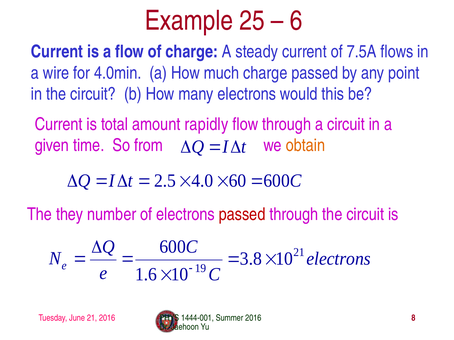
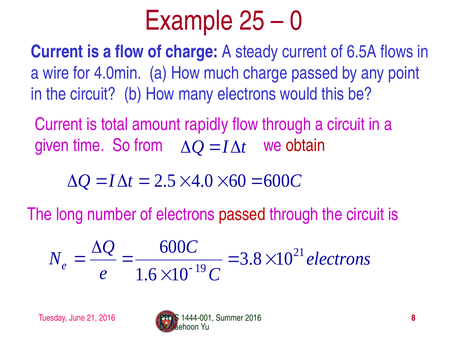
6: 6 -> 0
7.5A: 7.5A -> 6.5A
obtain colour: orange -> red
they: they -> long
